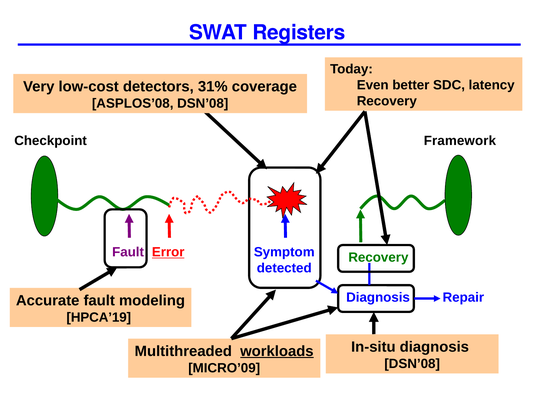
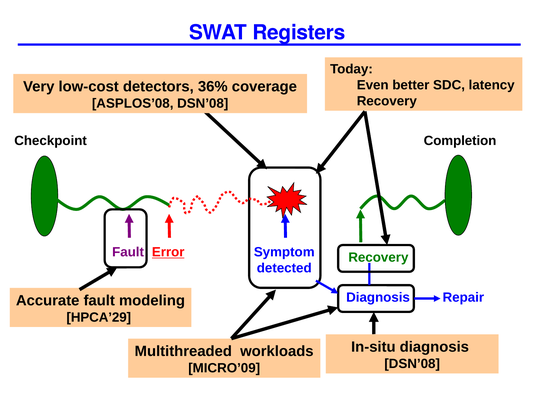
31%: 31% -> 36%
Framework: Framework -> Completion
HPCA’19: HPCA’19 -> HPCA’29
workloads underline: present -> none
